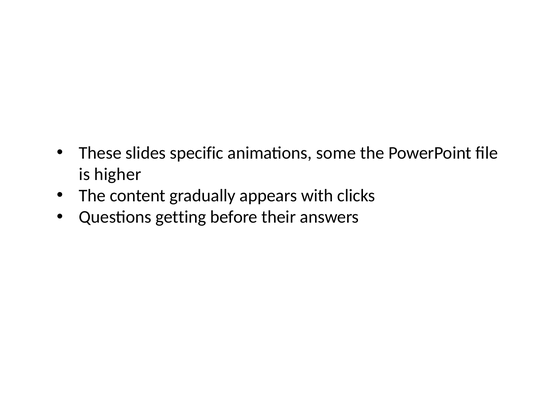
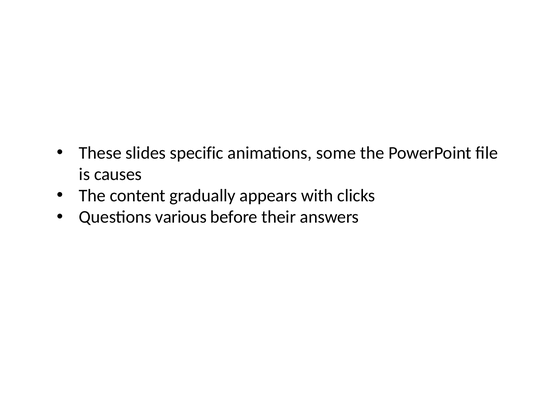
higher: higher -> causes
getting: getting -> various
